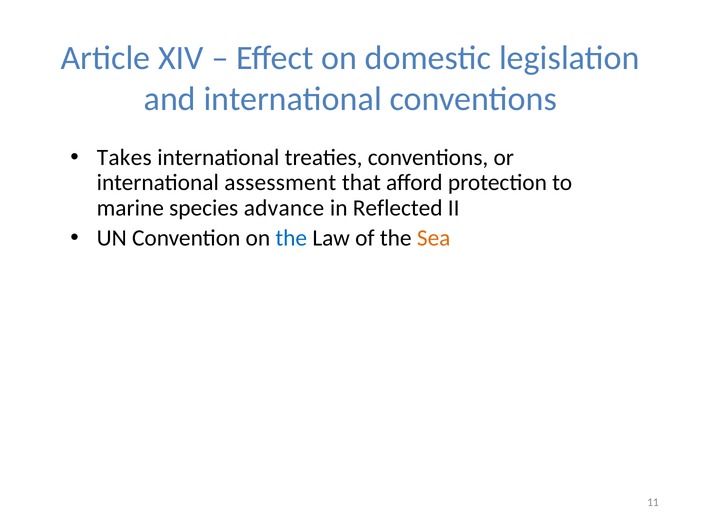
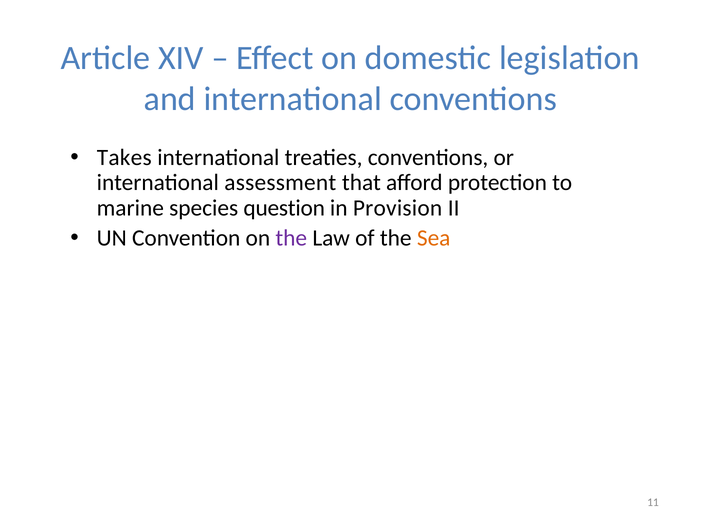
advance: advance -> question
Reflected: Reflected -> Provision
the at (291, 238) colour: blue -> purple
